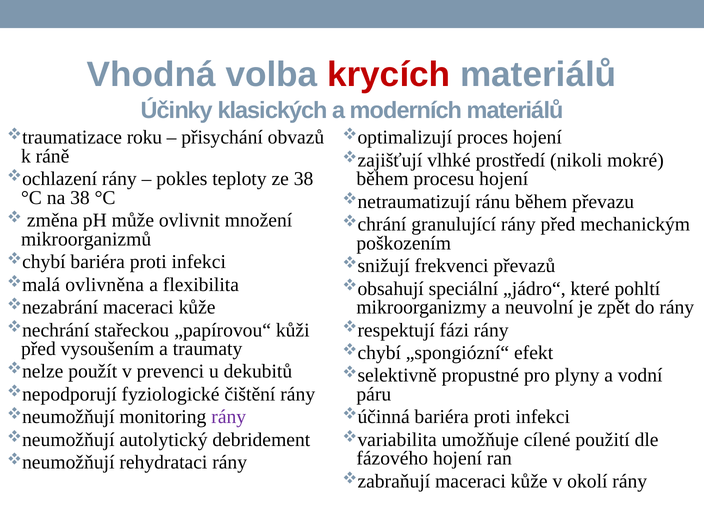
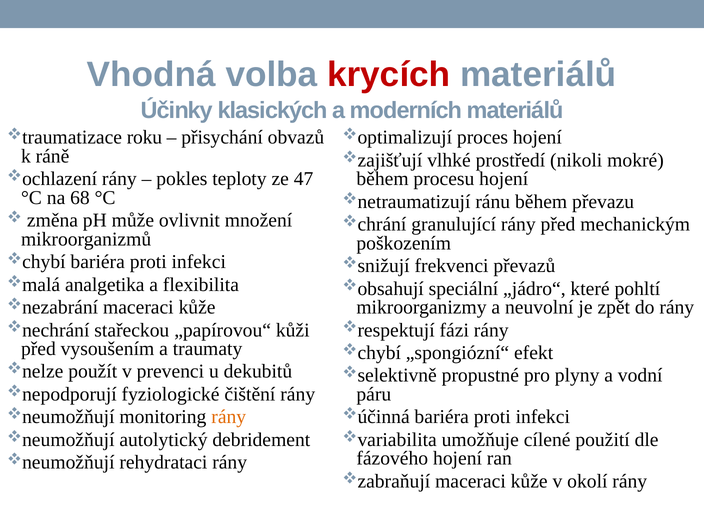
ze 38: 38 -> 47
na 38: 38 -> 68
ovlivněna: ovlivněna -> analgetika
rány at (229, 417) colour: purple -> orange
